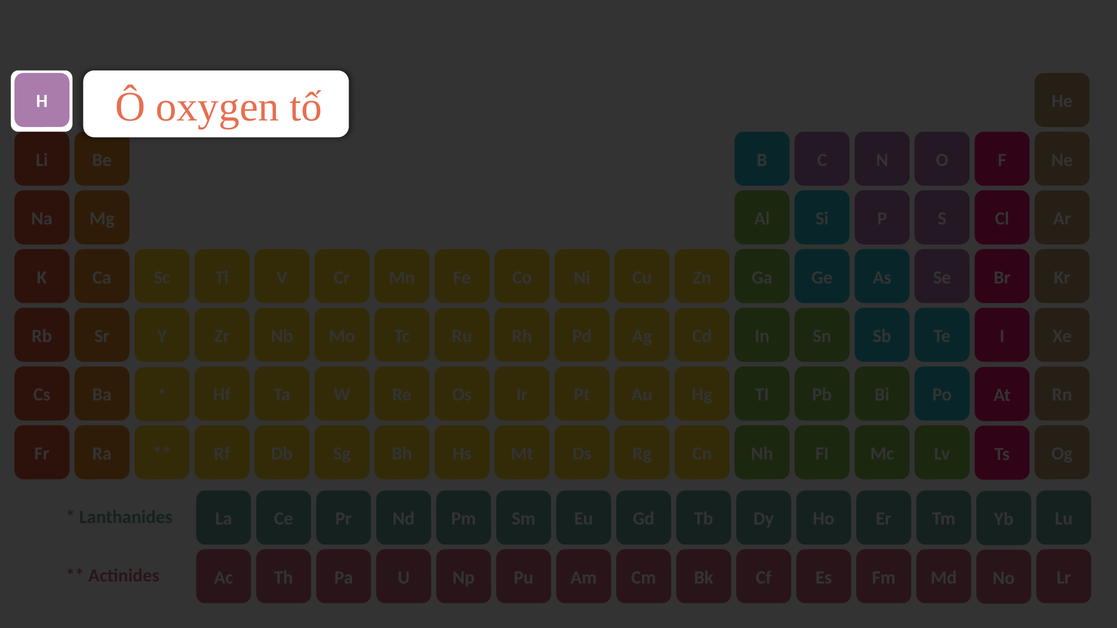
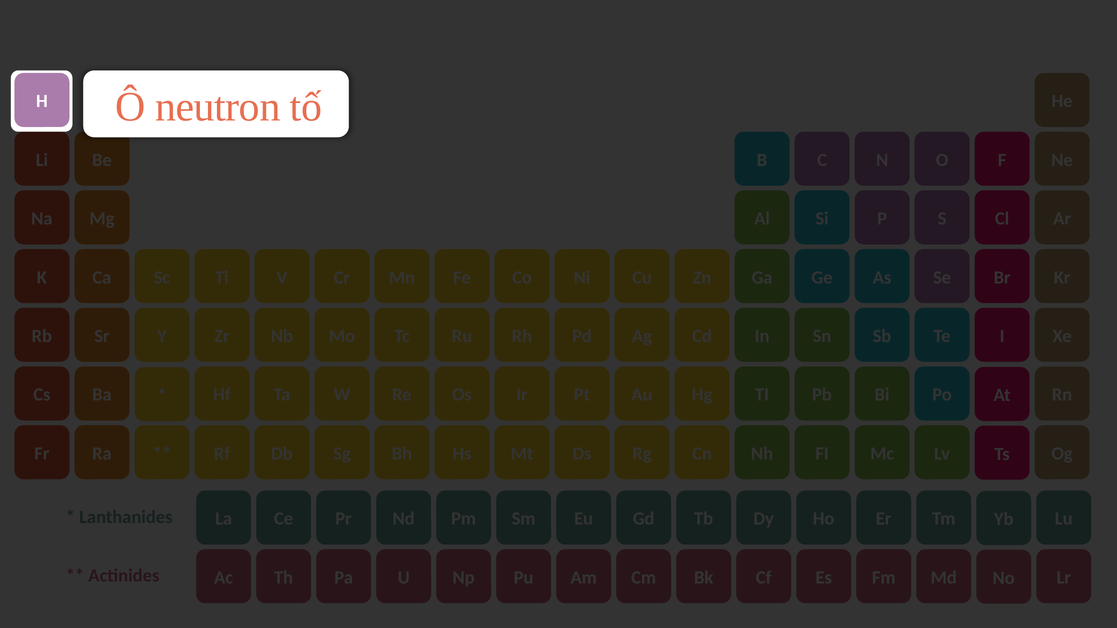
oxygen: oxygen -> neutron
